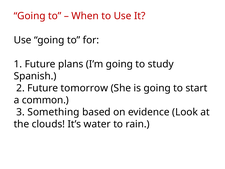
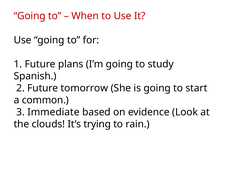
Something: Something -> Immediate
water: water -> trying
